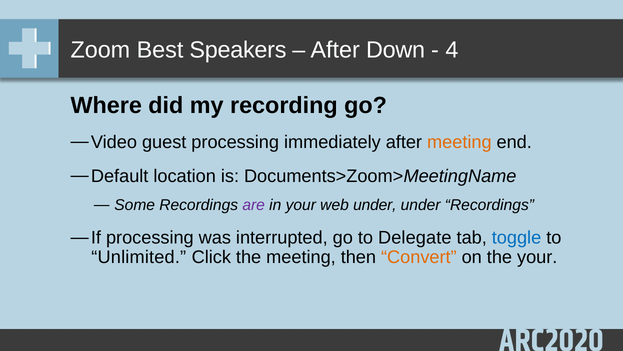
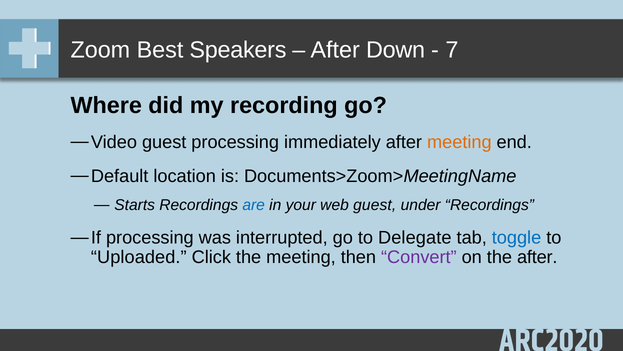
4: 4 -> 7
Some: Some -> Starts
are colour: purple -> blue
web under: under -> guest
Unlimited: Unlimited -> Uploaded
Convert colour: orange -> purple
the your: your -> after
